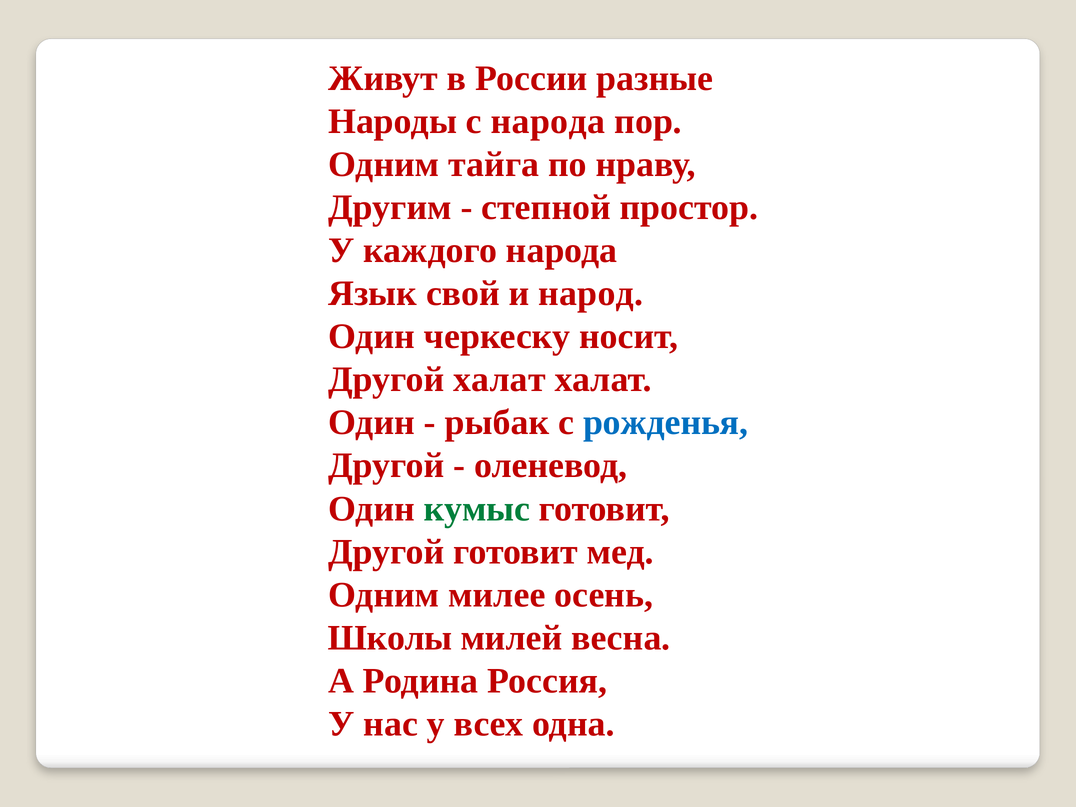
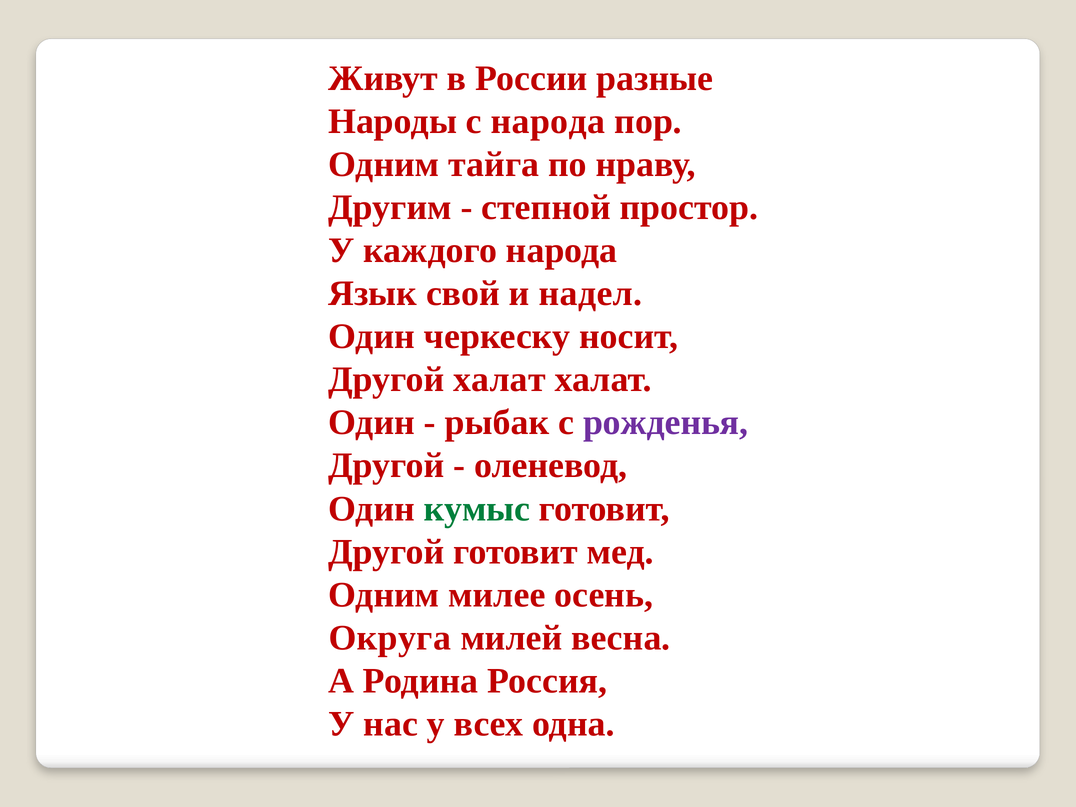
народ: народ -> надел
рожденья colour: blue -> purple
Школы: Школы -> Округа
